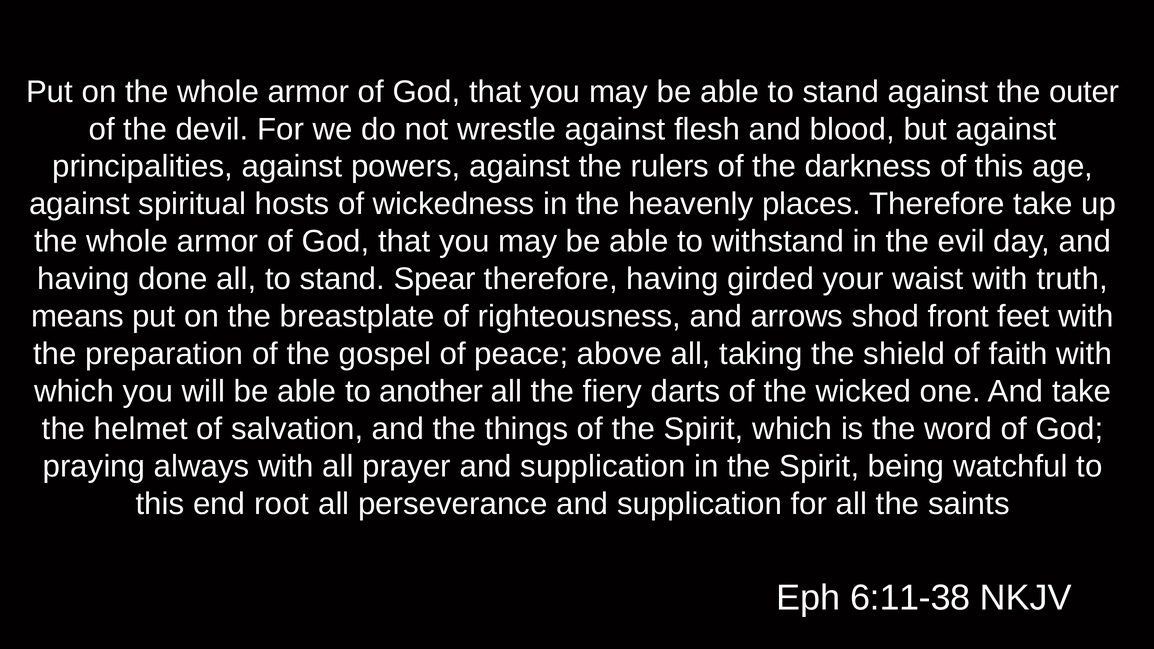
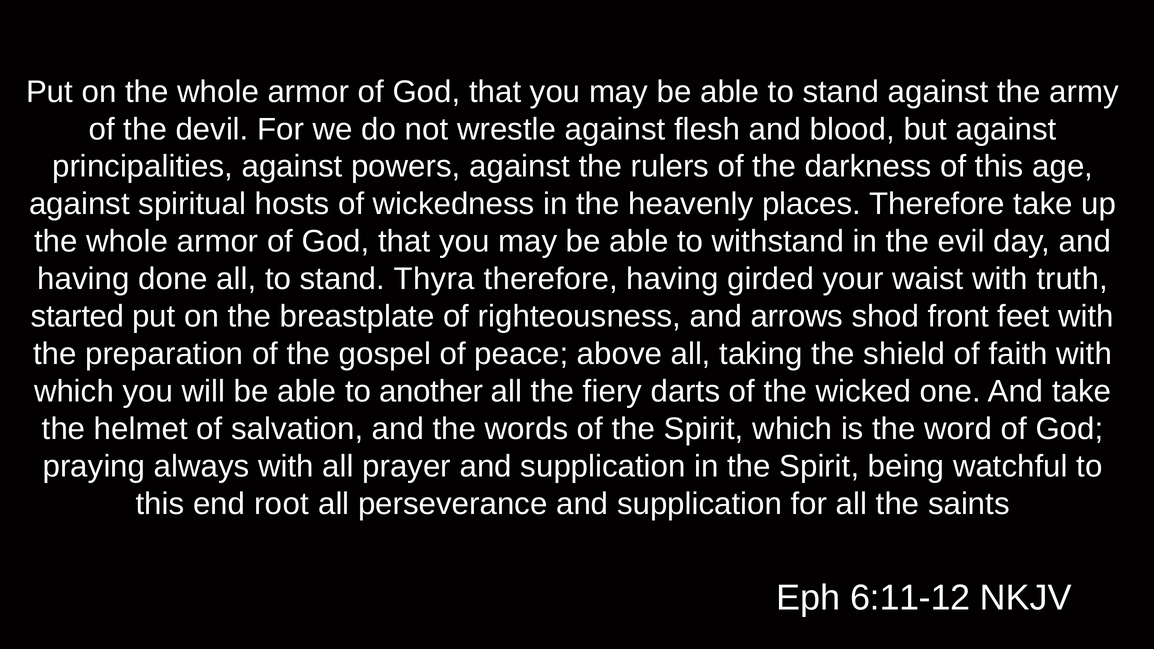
outer: outer -> army
Spear: Spear -> Thyra
means: means -> started
things: things -> words
6:11-38: 6:11-38 -> 6:11-12
